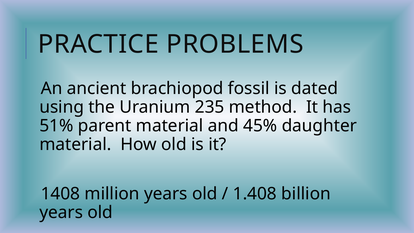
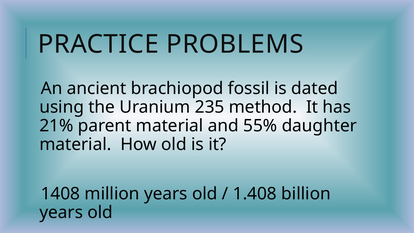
51%: 51% -> 21%
45%: 45% -> 55%
